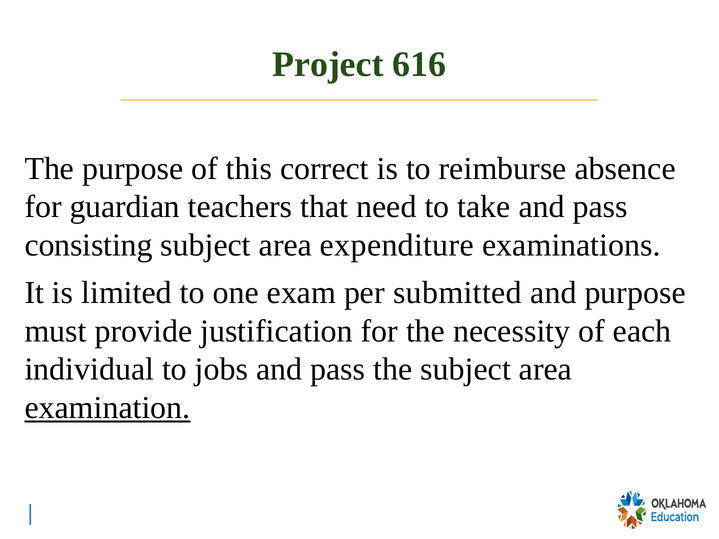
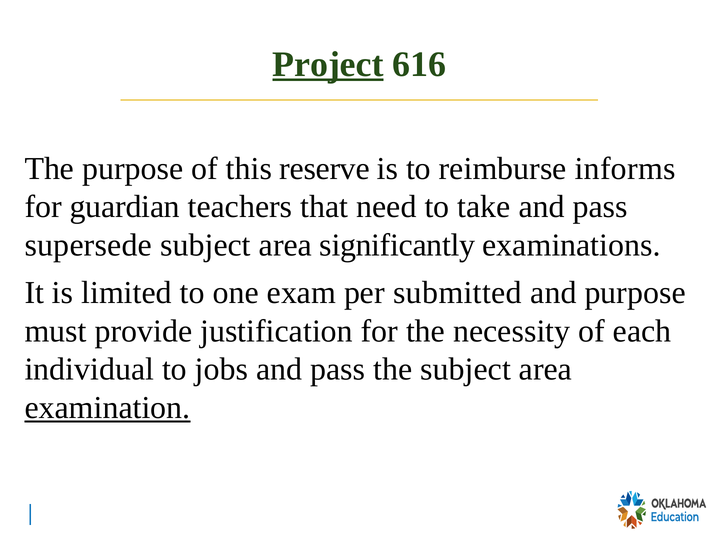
Project underline: none -> present
correct: correct -> reserve
absence: absence -> informs
consisting: consisting -> supersede
expenditure: expenditure -> significantly
